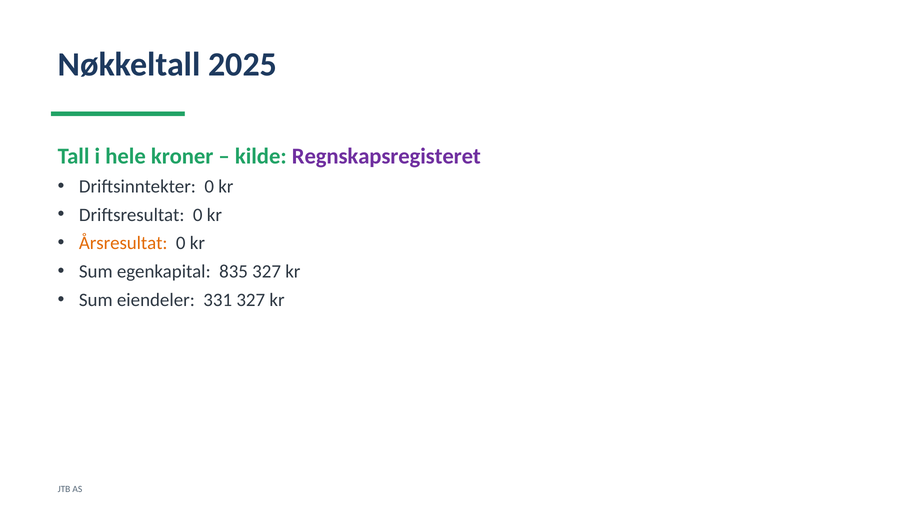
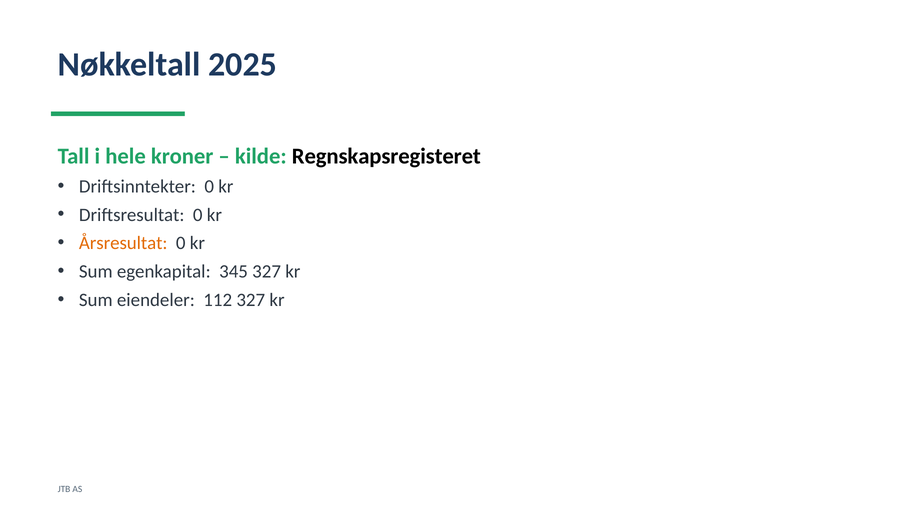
Regnskapsregisteret colour: purple -> black
835: 835 -> 345
331: 331 -> 112
